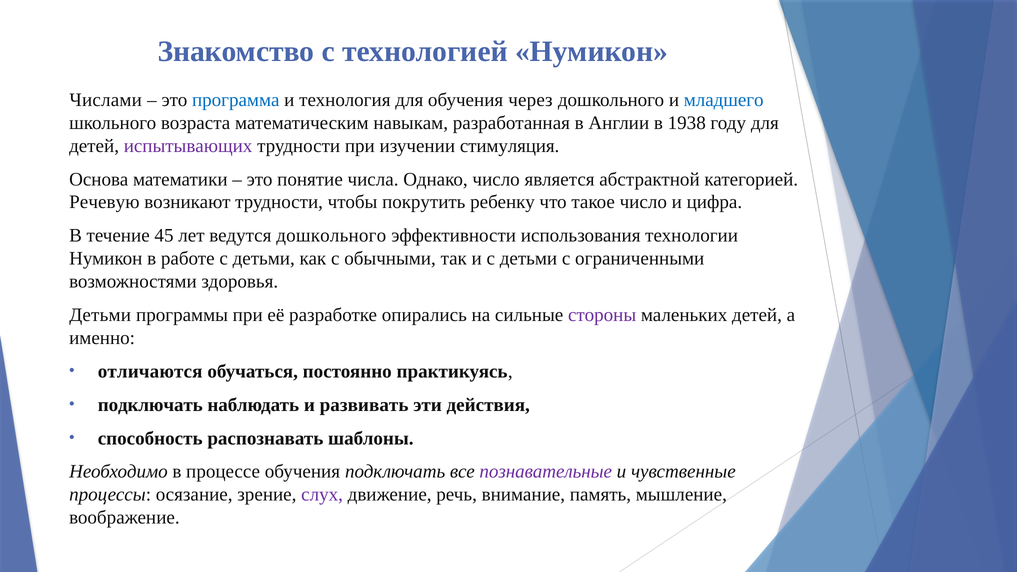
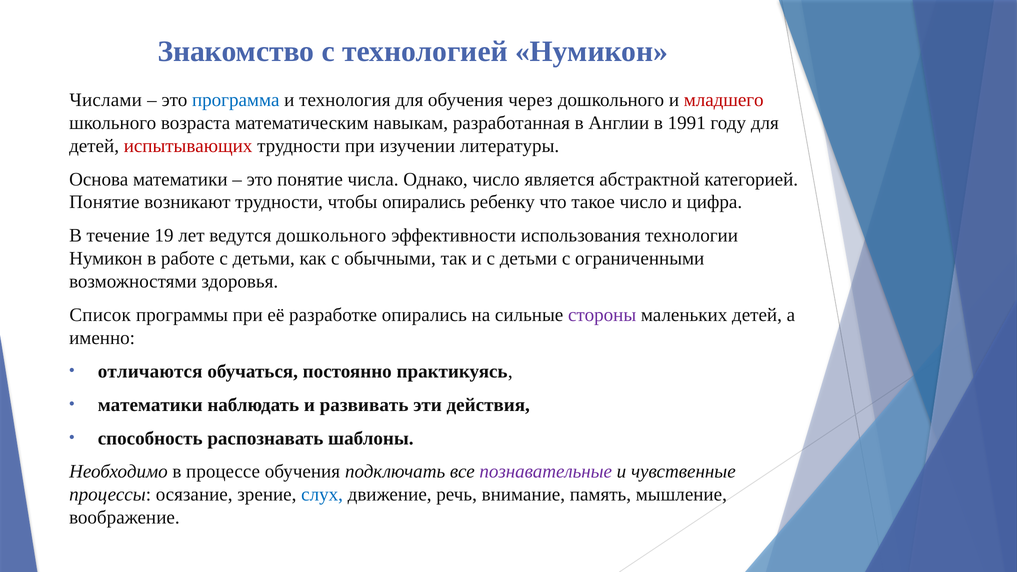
младшего colour: blue -> red
1938: 1938 -> 1991
испытывающих colour: purple -> red
стимуляция: стимуляция -> литературы
Речевую at (104, 202): Речевую -> Понятие
чтобы покрутить: покрутить -> опирались
45: 45 -> 19
Детьми at (100, 315): Детьми -> Список
подключать at (150, 405): подключать -> математики
слух colour: purple -> blue
